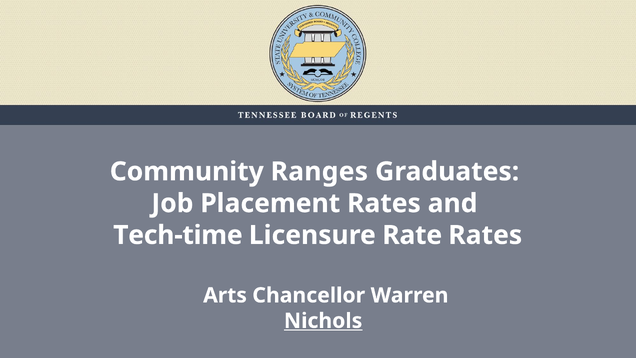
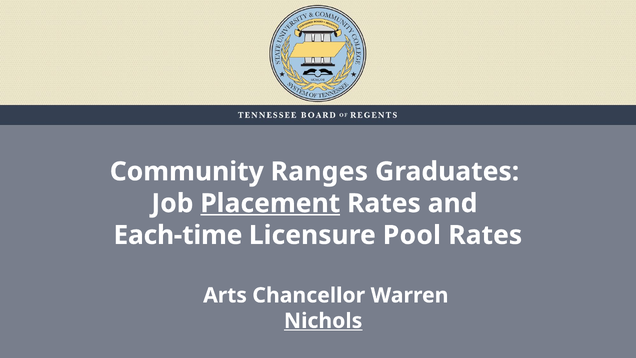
Placement underline: none -> present
Tech-time: Tech-time -> Each-time
Rate: Rate -> Pool
